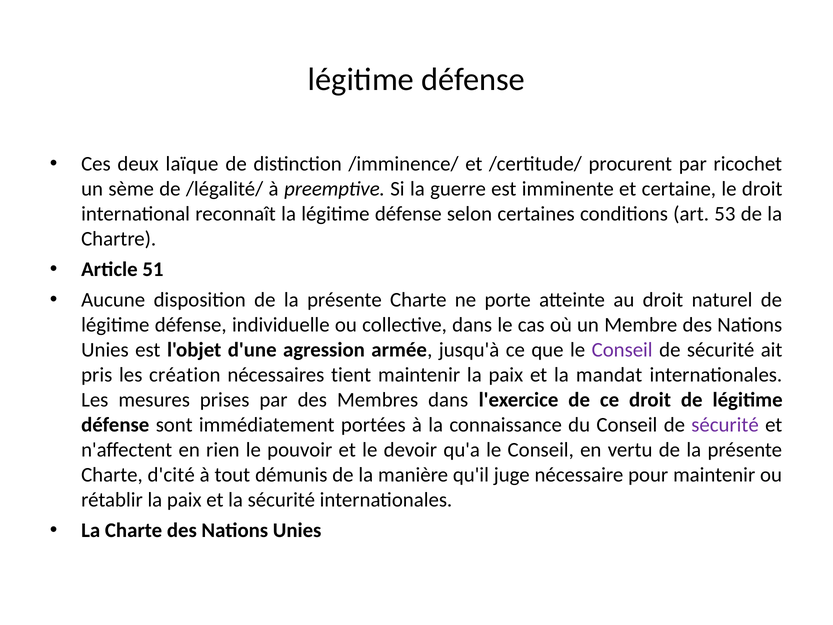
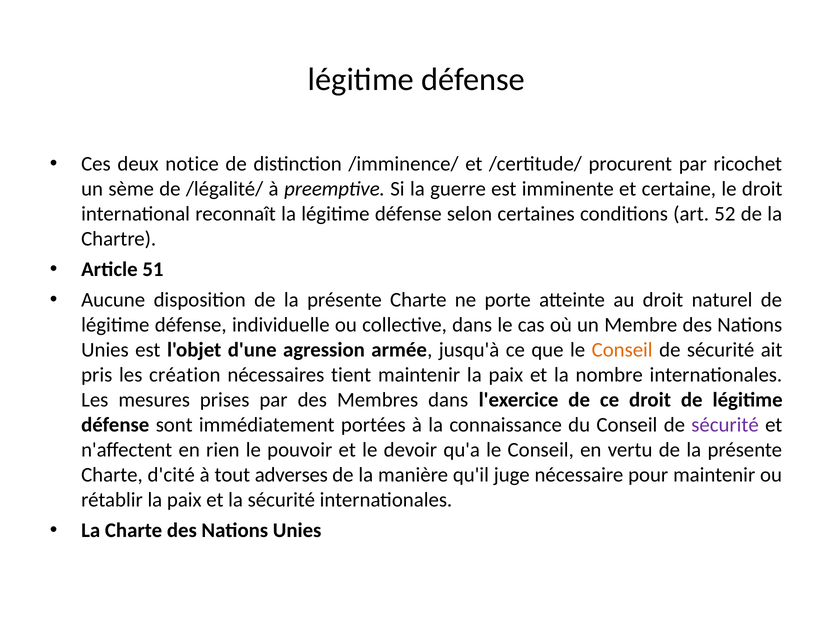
laïque: laïque -> notice
53: 53 -> 52
Conseil at (622, 350) colour: purple -> orange
mandat: mandat -> nombre
démunis: démunis -> adverses
